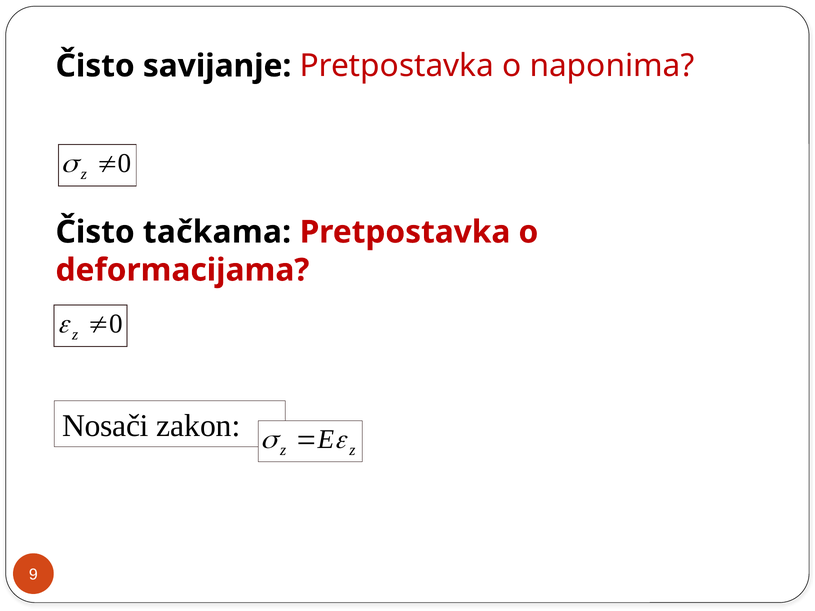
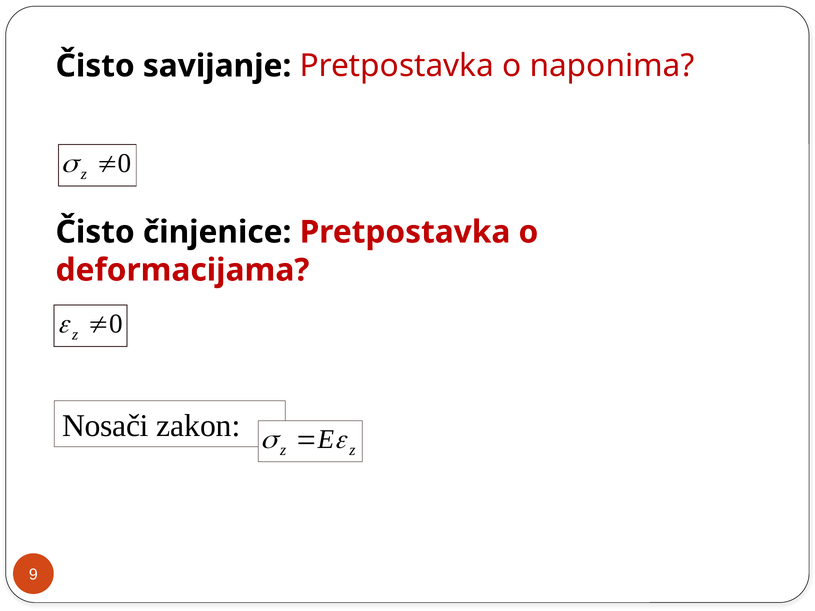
tačkama: tačkama -> činjenice
